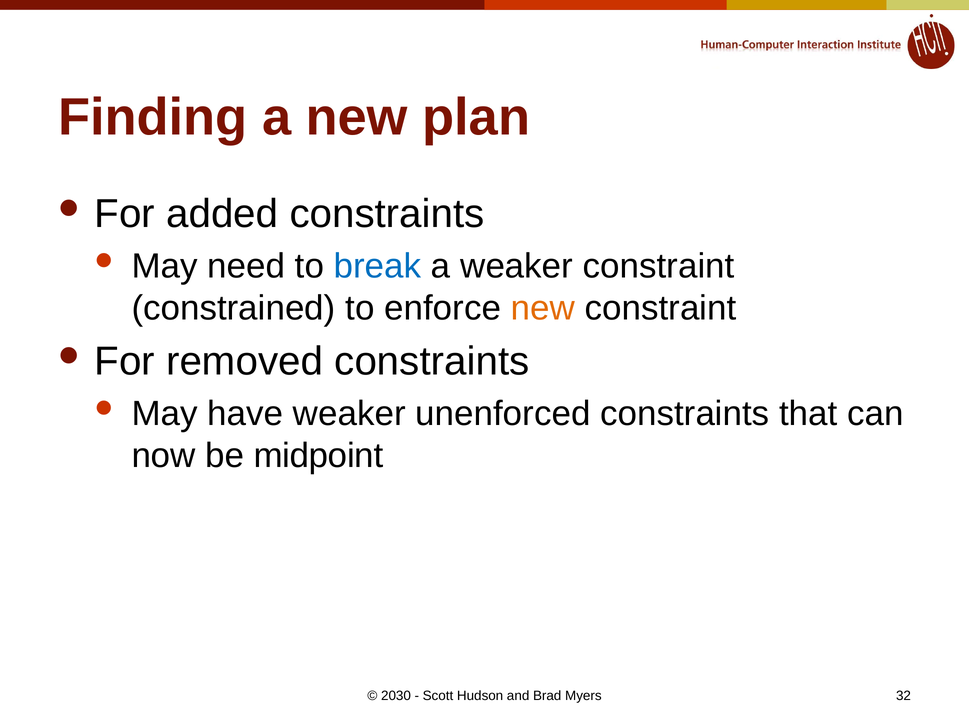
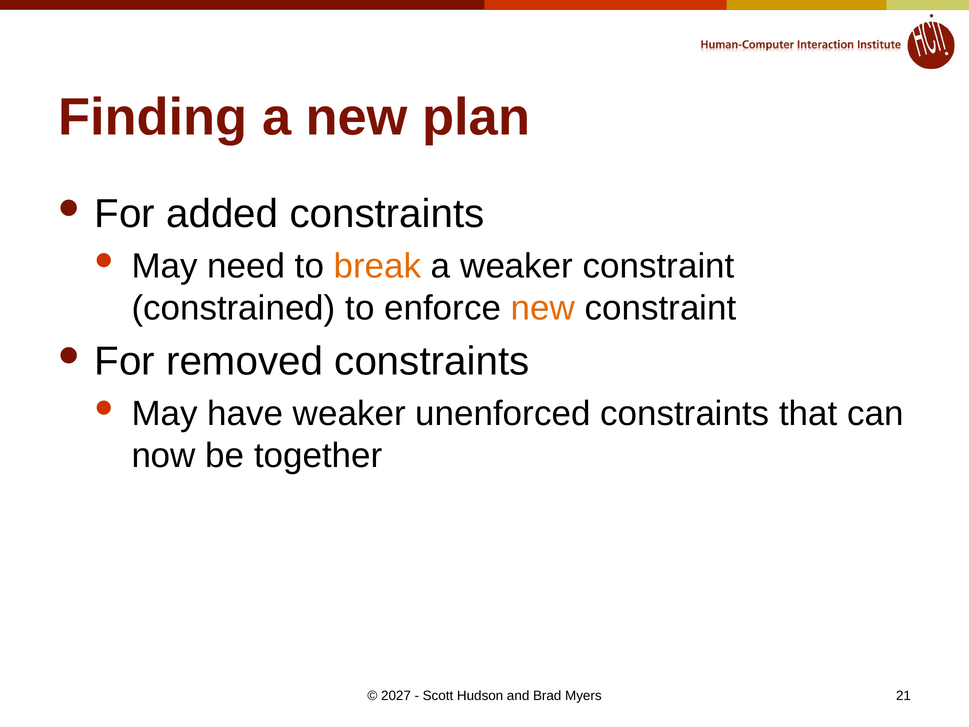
break colour: blue -> orange
midpoint: midpoint -> together
2030: 2030 -> 2027
32: 32 -> 21
